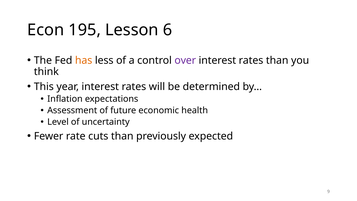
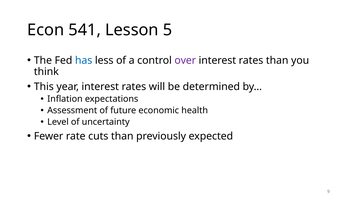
195: 195 -> 541
6: 6 -> 5
has colour: orange -> blue
